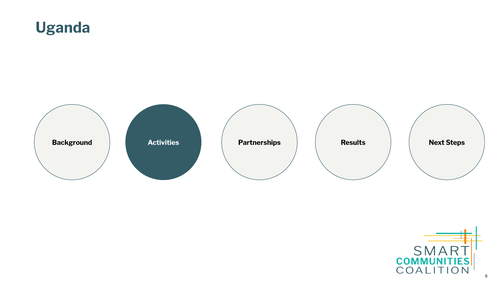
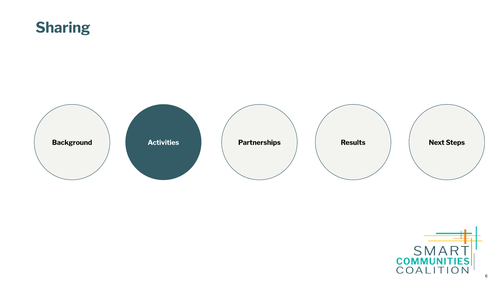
Uganda: Uganda -> Sharing
